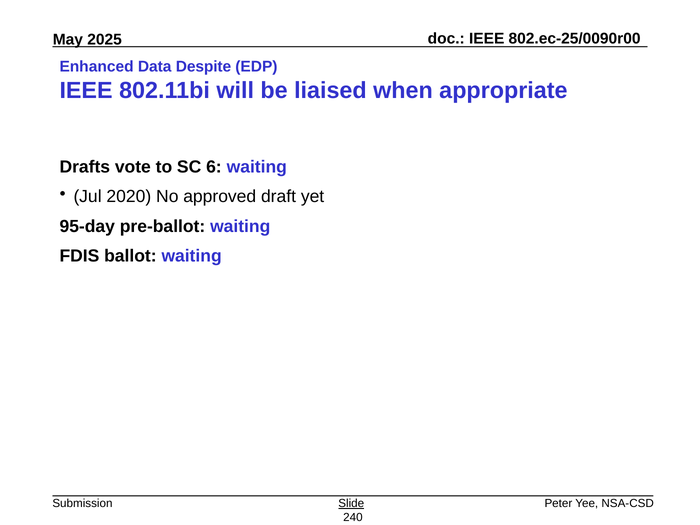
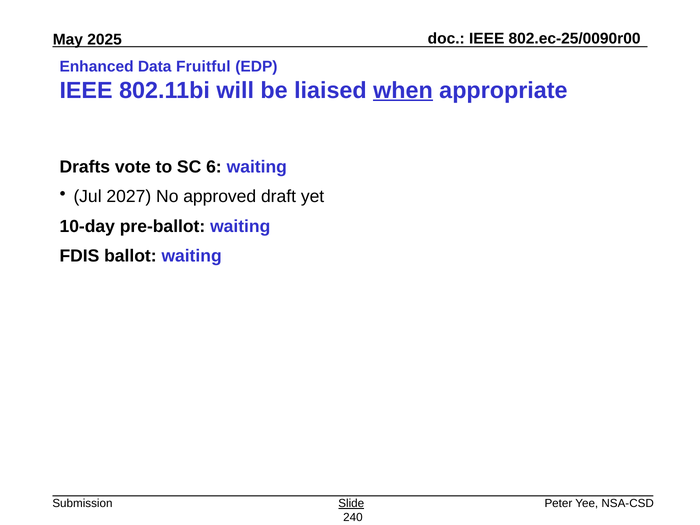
Despite: Despite -> Fruitful
when underline: none -> present
2020: 2020 -> 2027
95-day: 95-day -> 10-day
